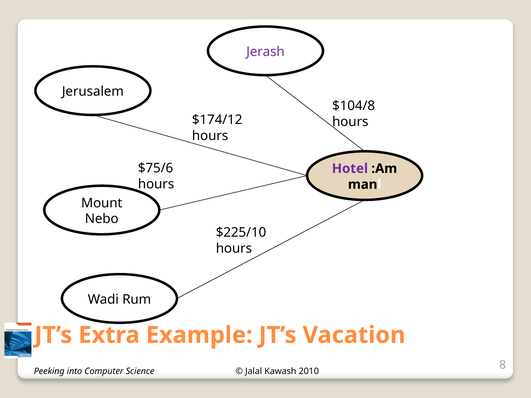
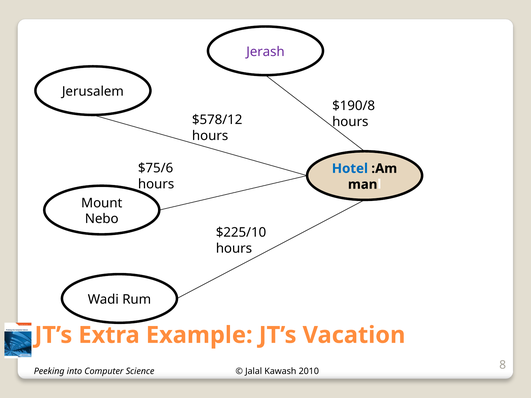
$104/8: $104/8 -> $190/8
$174/12: $174/12 -> $578/12
Hotel colour: purple -> blue
